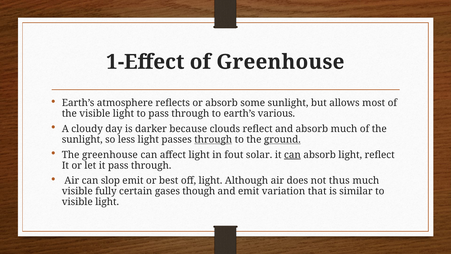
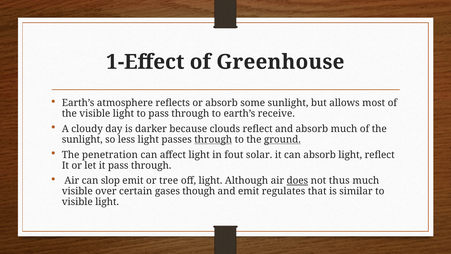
various: various -> receive
The greenhouse: greenhouse -> penetration
can at (292, 155) underline: present -> none
best: best -> tree
does underline: none -> present
fully: fully -> over
variation: variation -> regulates
